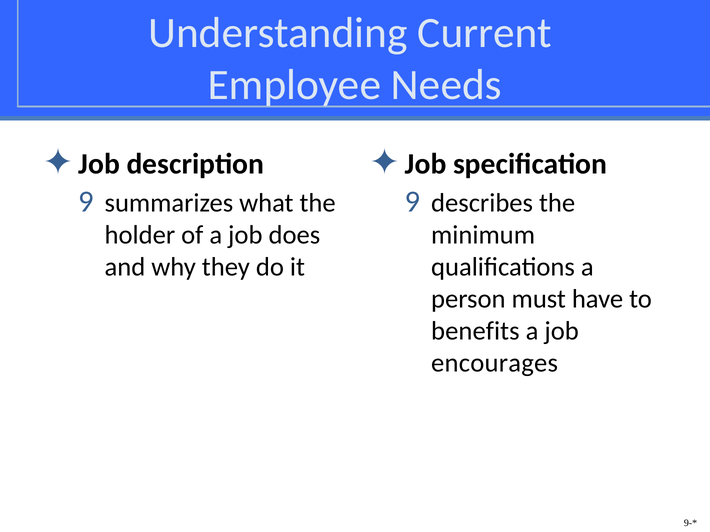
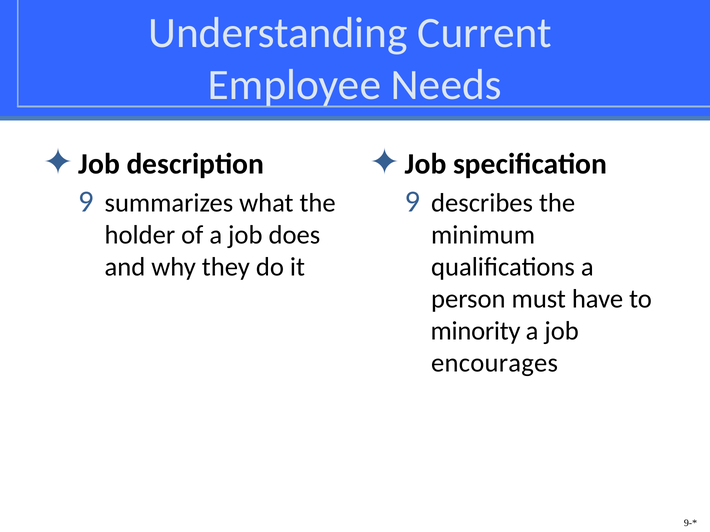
benefits: benefits -> minority
